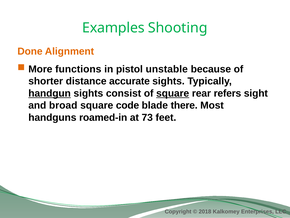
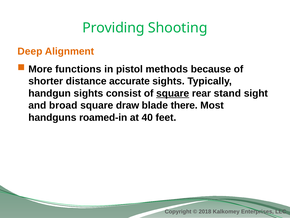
Examples: Examples -> Providing
Done: Done -> Deep
unstable: unstable -> methods
handgun underline: present -> none
refers: refers -> stand
code: code -> draw
73: 73 -> 40
